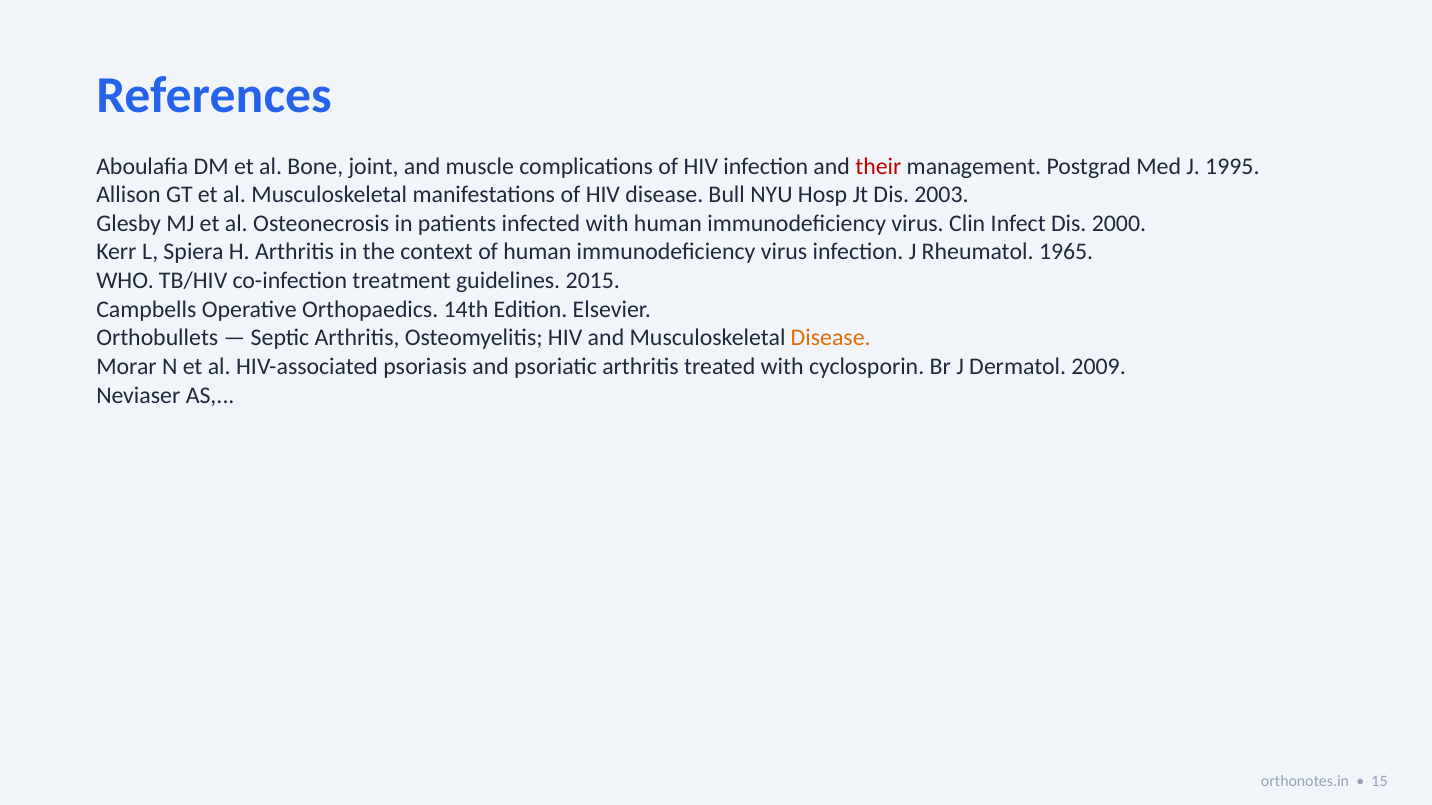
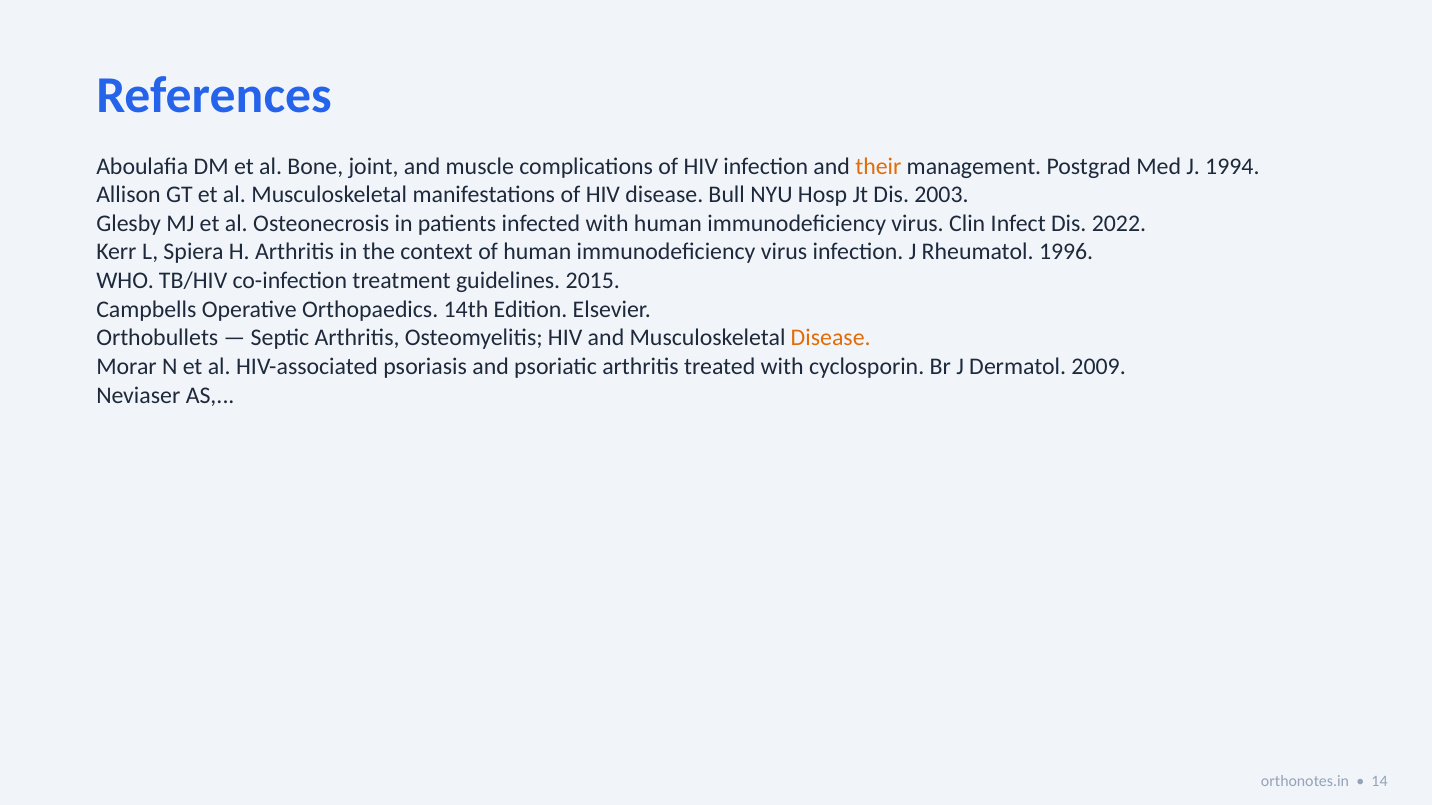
their colour: red -> orange
1995: 1995 -> 1994
2000: 2000 -> 2022
1965: 1965 -> 1996
15: 15 -> 14
